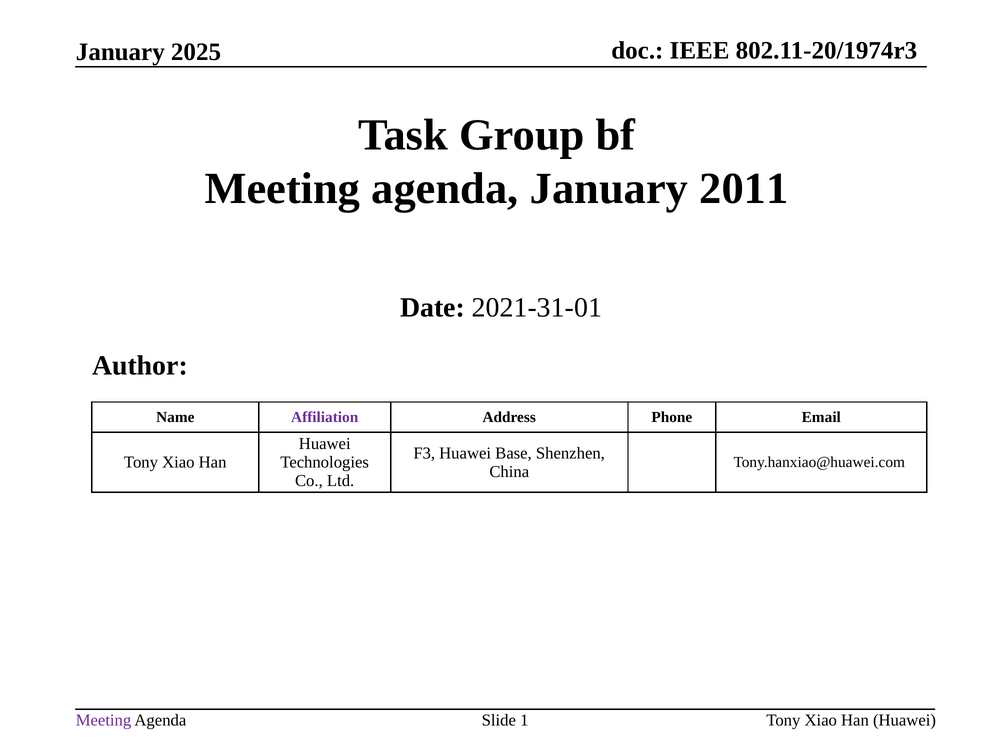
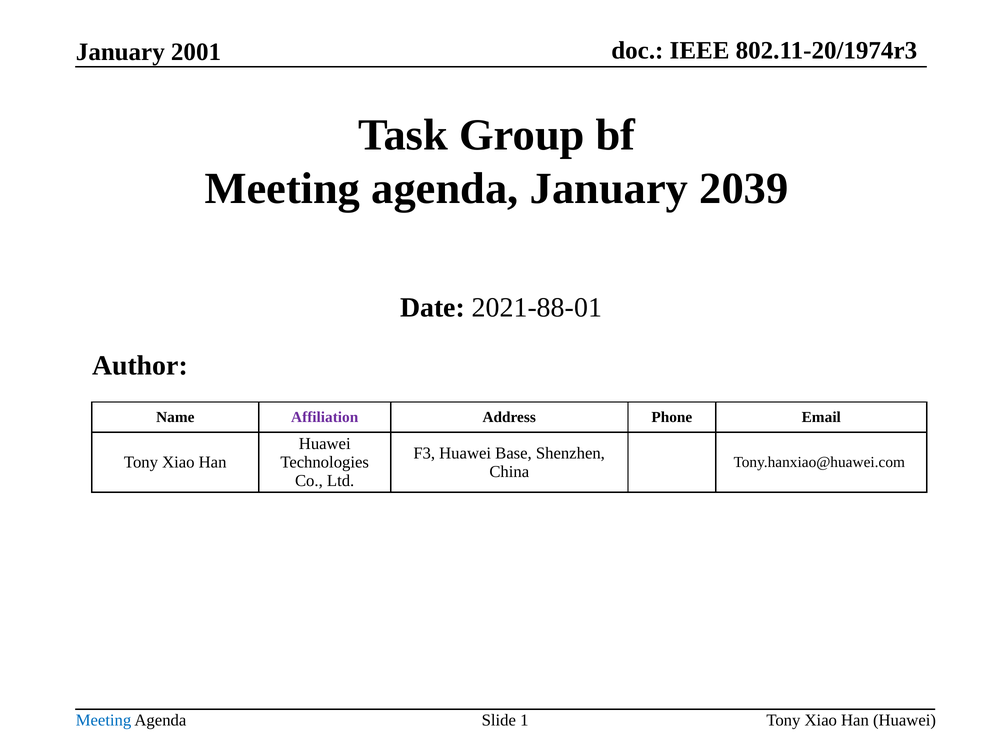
2025: 2025 -> 2001
2011: 2011 -> 2039
2021-31-01: 2021-31-01 -> 2021-88-01
Meeting at (104, 721) colour: purple -> blue
